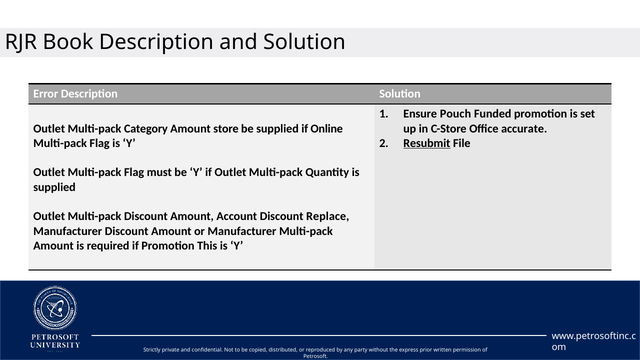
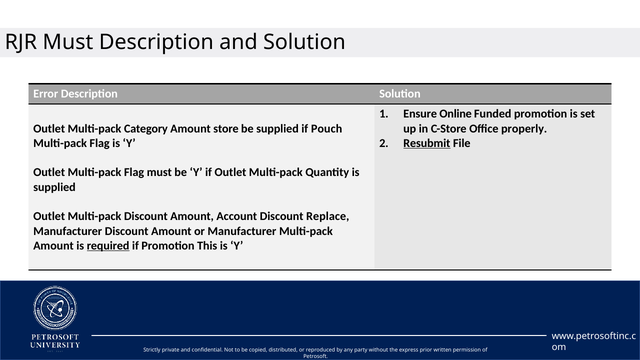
RJR Book: Book -> Must
Pouch: Pouch -> Online
Online: Online -> Pouch
accurate: accurate -> properly
required underline: none -> present
